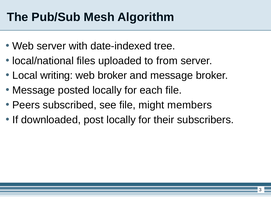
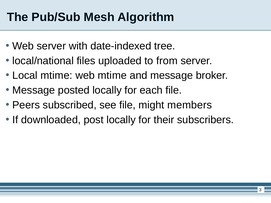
Local writing: writing -> mtime
web broker: broker -> mtime
